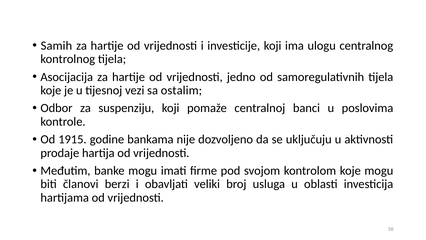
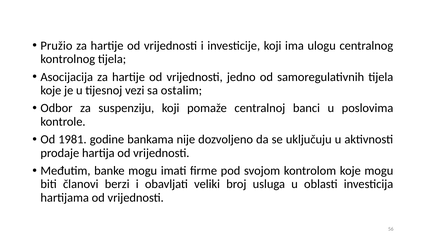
Samih: Samih -> Pružio
1915: 1915 -> 1981
